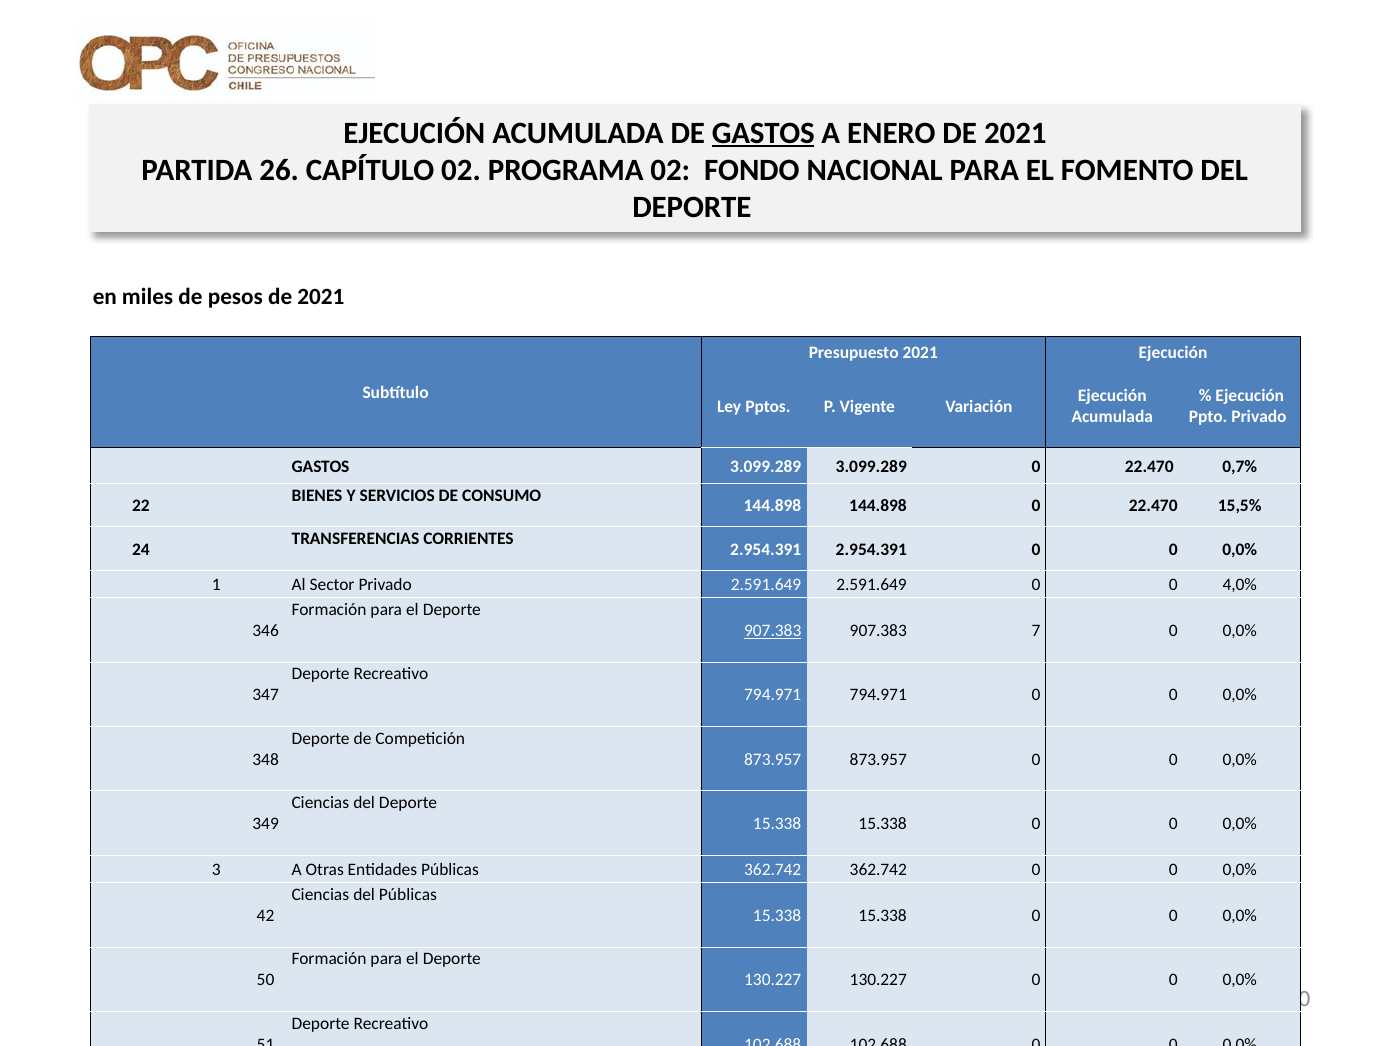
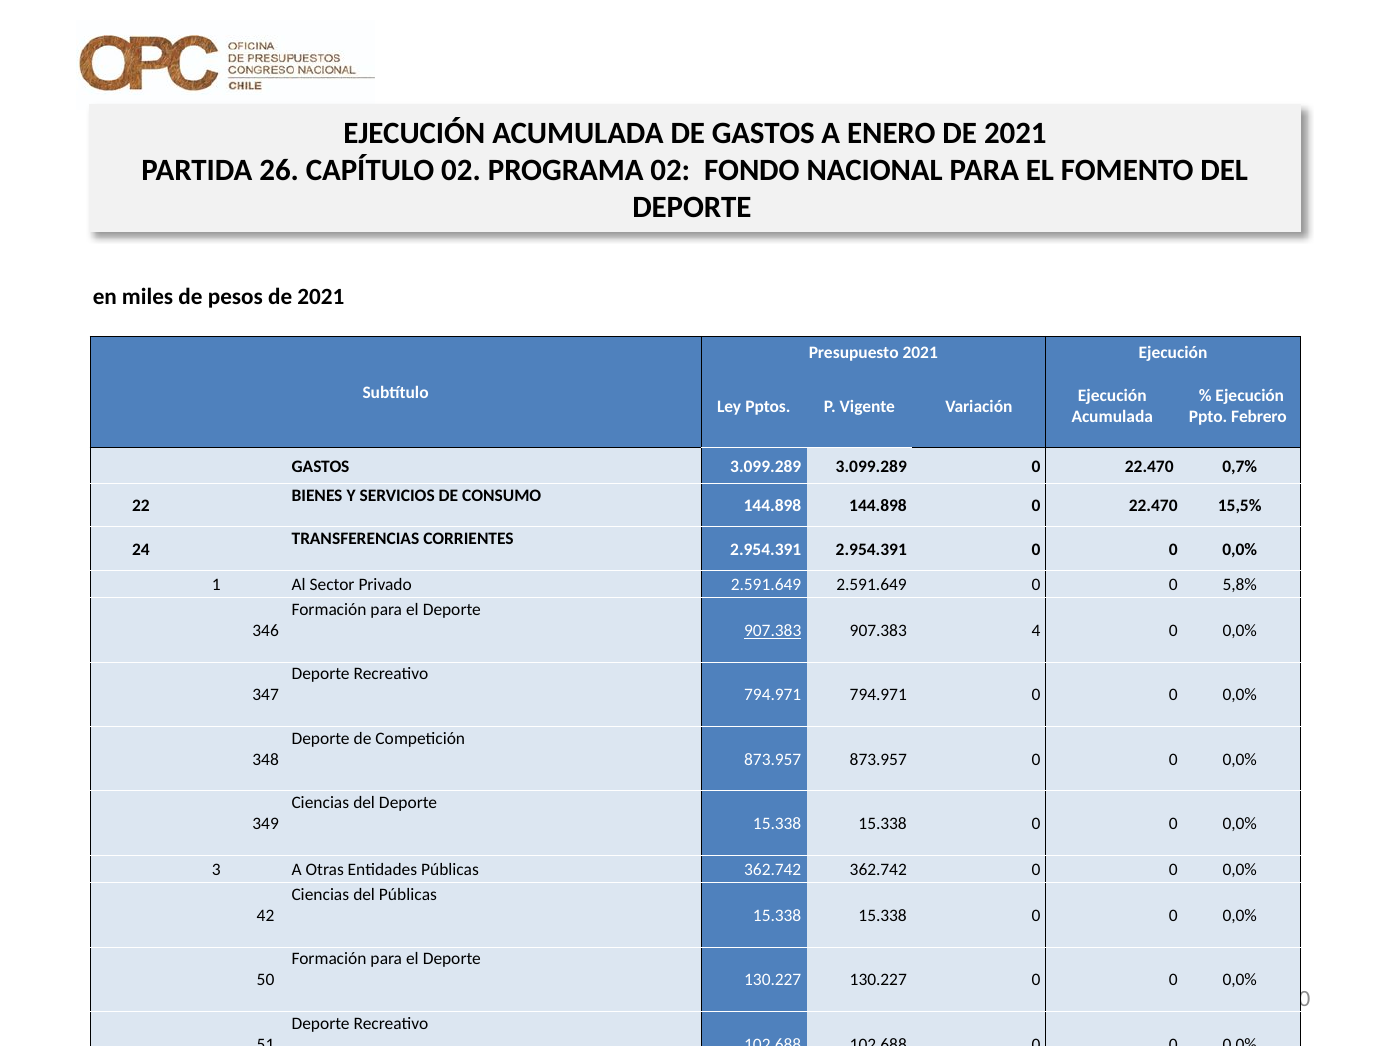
GASTOS at (763, 133) underline: present -> none
Ppto Privado: Privado -> Febrero
4,0%: 4,0% -> 5,8%
7: 7 -> 4
